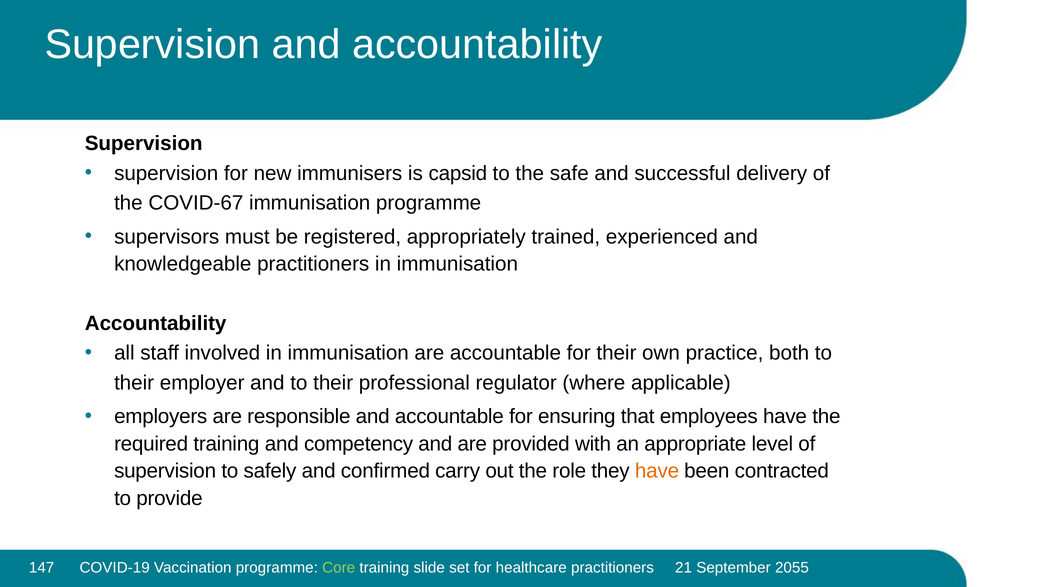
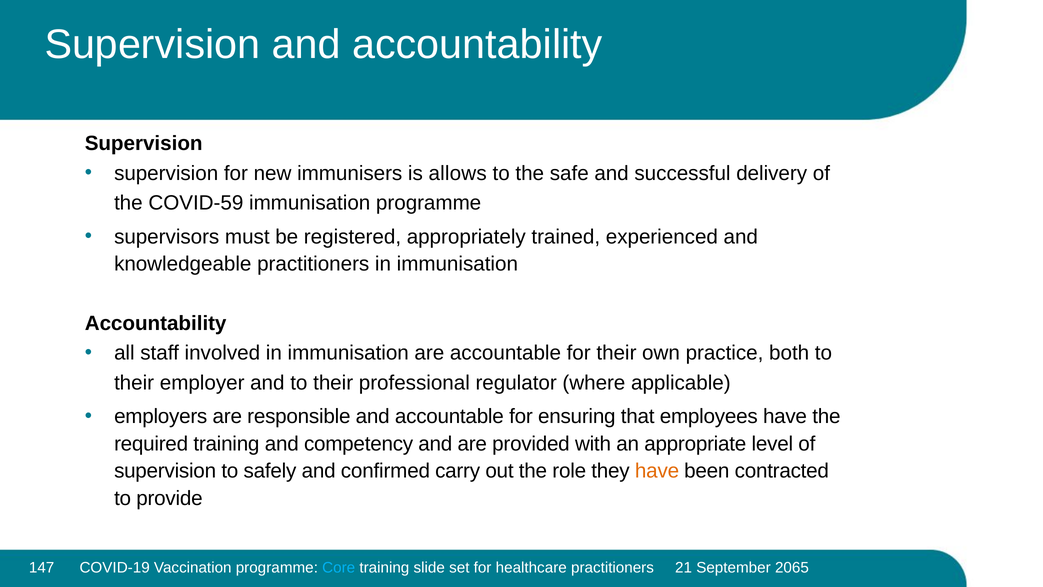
capsid: capsid -> allows
COVID-67: COVID-67 -> COVID-59
Core colour: light green -> light blue
2055: 2055 -> 2065
